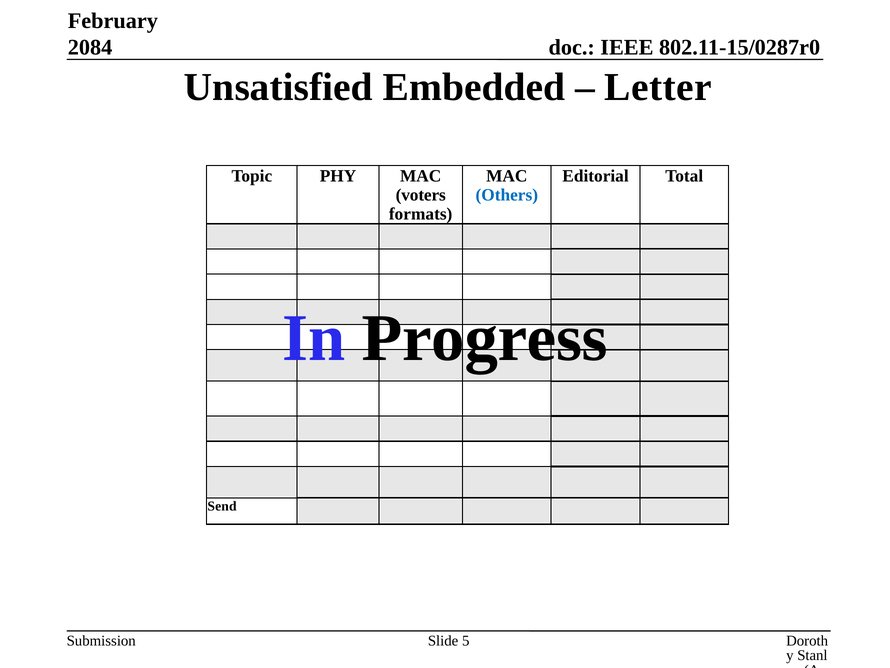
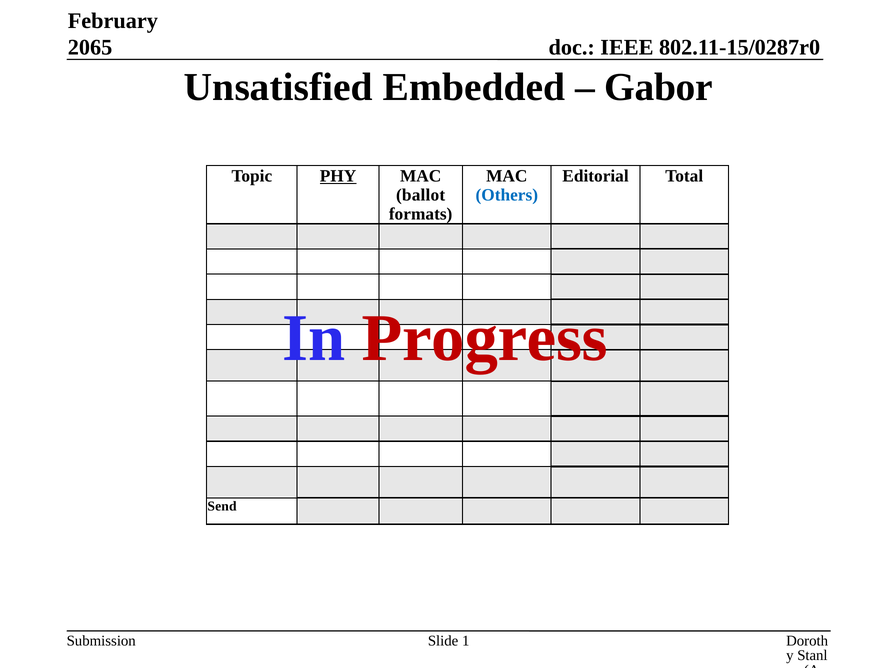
2084: 2084 -> 2065
Letter: Letter -> Gabor
PHY underline: none -> present
voters: voters -> ballot
Progress colour: black -> red
5: 5 -> 1
